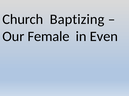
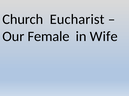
Baptizing: Baptizing -> Eucharist
Even: Even -> Wife
